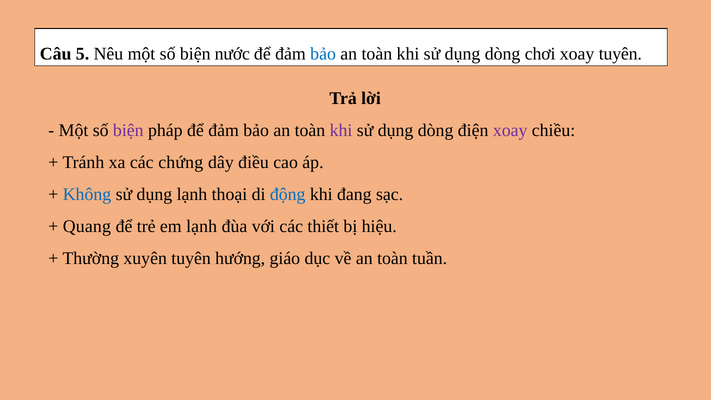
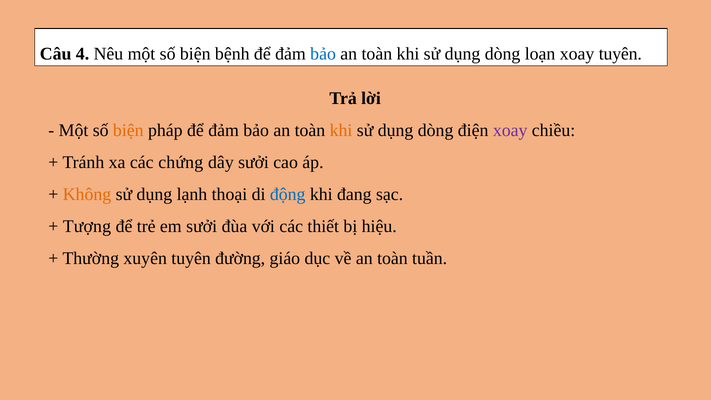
5: 5 -> 4
nước: nước -> bệnh
chơi: chơi -> loạn
biện at (128, 130) colour: purple -> orange
khi at (341, 130) colour: purple -> orange
dây điều: điều -> sưởi
Không colour: blue -> orange
Quang: Quang -> Tượng
em lạnh: lạnh -> sưởi
hướng: hướng -> đường
